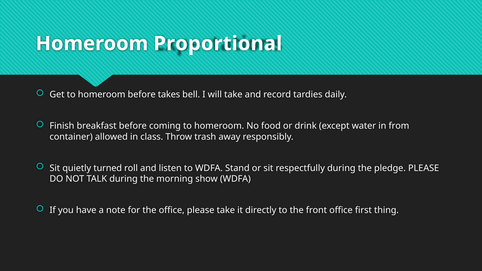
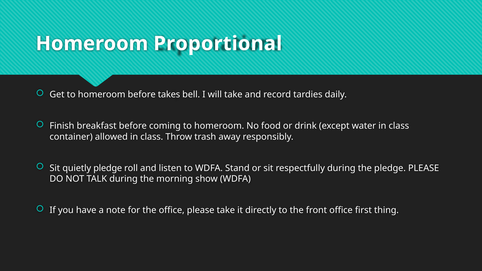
water in from: from -> class
quietly turned: turned -> pledge
